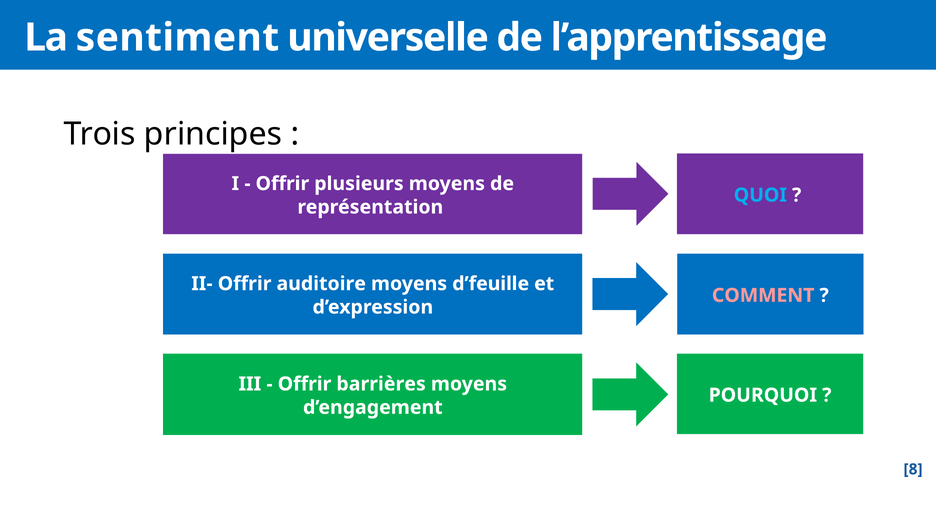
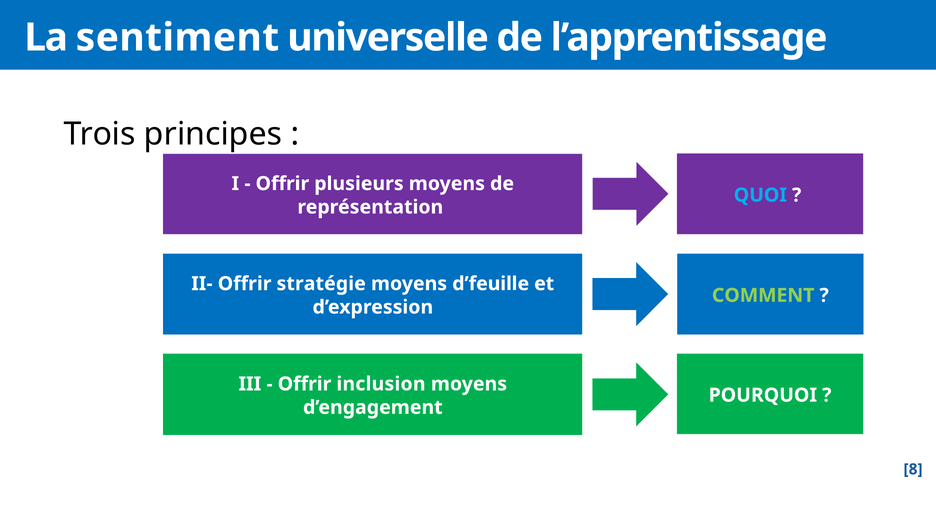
auditoire: auditoire -> stratégie
COMMENT colour: pink -> light green
barrières: barrières -> inclusion
